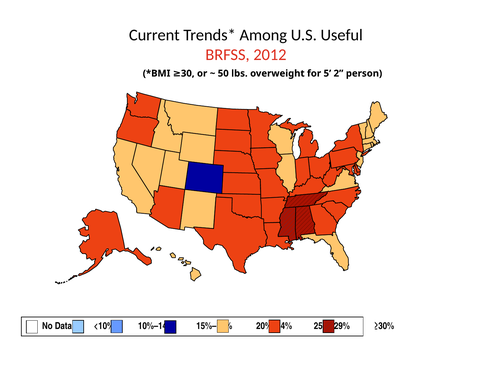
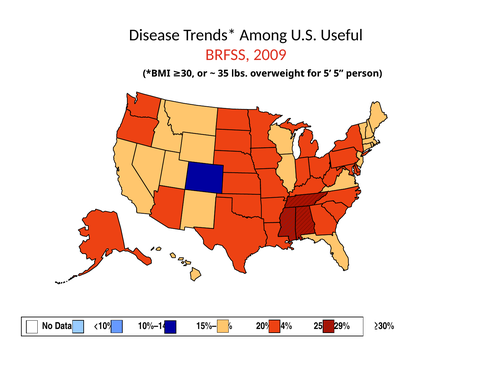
Current: Current -> Disease
2012: 2012 -> 2009
50: 50 -> 35
5 2: 2 -> 5
